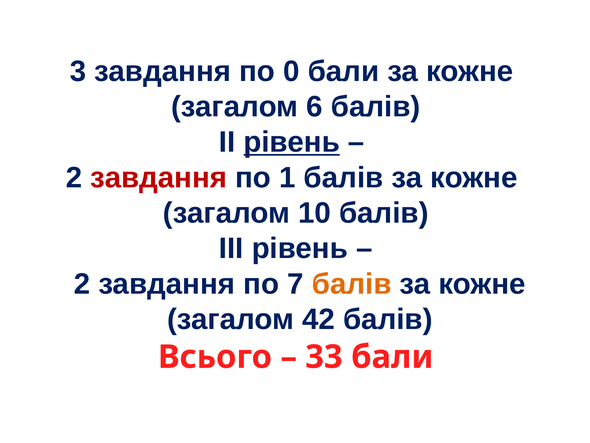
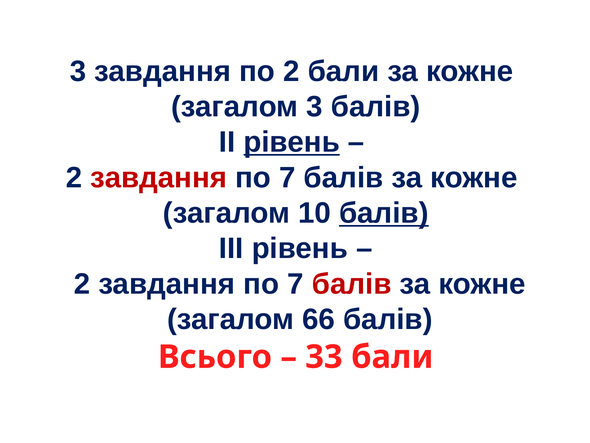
по 0: 0 -> 2
загалом 6: 6 -> 3
1 at (287, 177): 1 -> 7
балів at (384, 213) underline: none -> present
балів at (352, 284) colour: orange -> red
42: 42 -> 66
